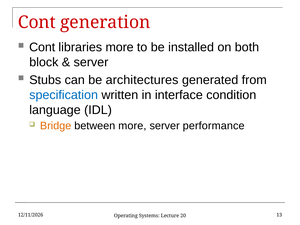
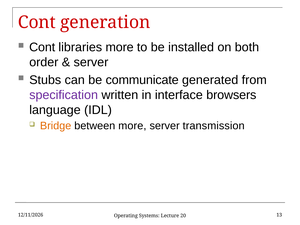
block: block -> order
architectures: architectures -> communicate
specification colour: blue -> purple
condition: condition -> browsers
performance: performance -> transmission
